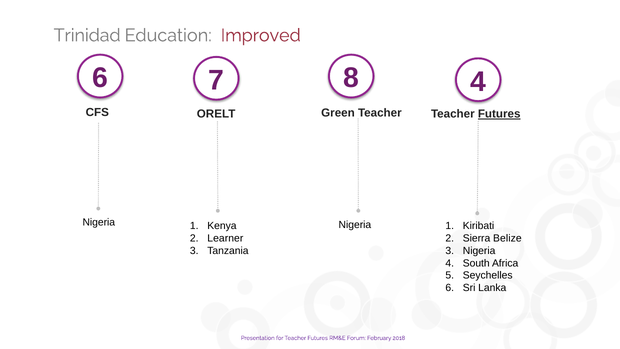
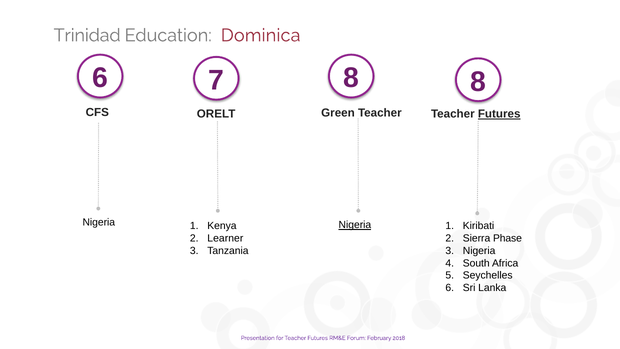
Improved: Improved -> Dominica
8 4: 4 -> 8
Nigeria at (355, 225) underline: none -> present
Belize: Belize -> Phase
